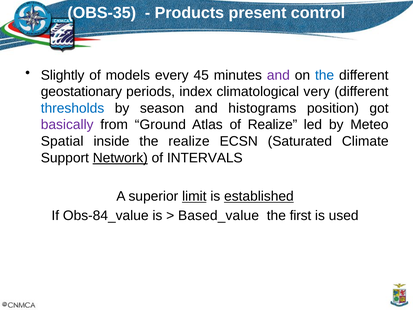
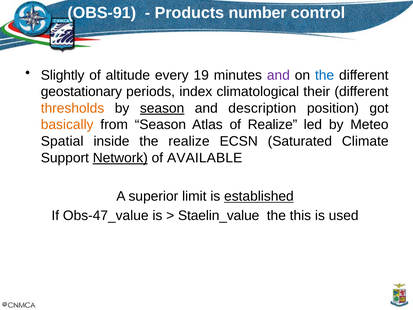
OBS-35: OBS-35 -> OBS-91
present: present -> number
models: models -> altitude
45: 45 -> 19
very: very -> their
thresholds colour: blue -> orange
season at (162, 108) underline: none -> present
histograms: histograms -> description
basically colour: purple -> orange
from Ground: Ground -> Season
INTERVALS: INTERVALS -> AVAILABLE
limit underline: present -> none
Obs-84_value: Obs-84_value -> Obs-47_value
Based_value: Based_value -> Staelin_value
first: first -> this
